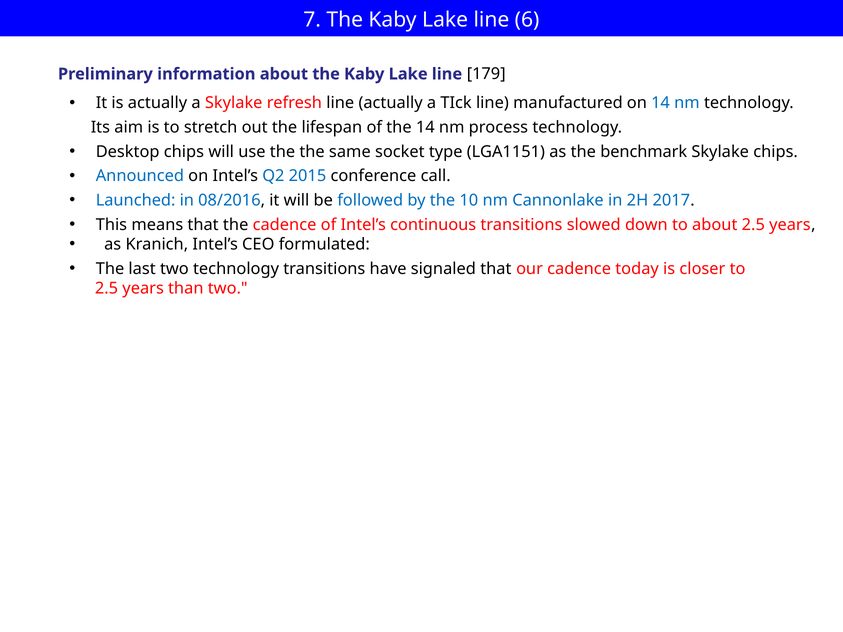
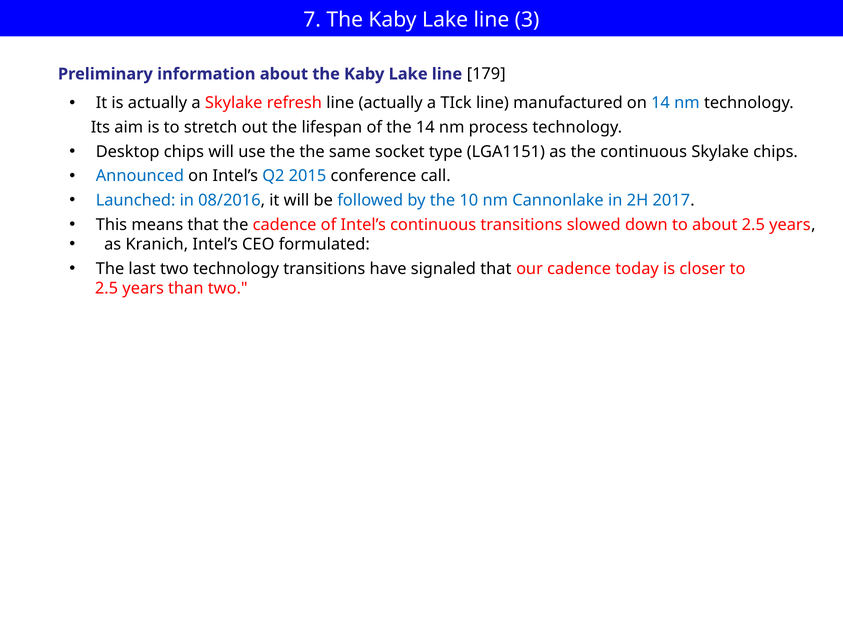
6: 6 -> 3
the benchmark: benchmark -> continuous
